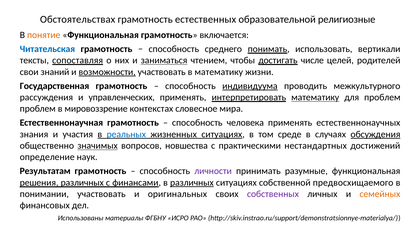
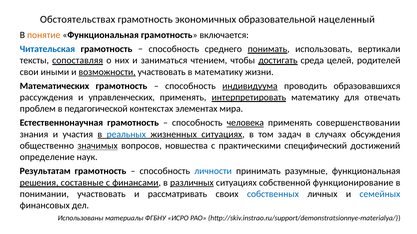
естественных: естественных -> экономичных
религиозные: религиозные -> нацеленный
заниматься underline: present -> none
числе: числе -> среда
знаний: знаний -> иными
Государственная: Государственная -> Математических
межкультурного: межкультурного -> образовавшихся
математику at (315, 98) underline: present -> none
для проблем: проблем -> отвечать
мировоззрение: мировоззрение -> педагогической
словесное: словесное -> элементах
человека underline: none -> present
естественнонаучных: естественнонаучных -> совершенствовании
среде: среде -> задач
обсуждения underline: present -> none
нестандартных: нестандартных -> специфический
личности colour: purple -> blue
решения различных: различных -> составные
предвосхищаемого: предвосхищаемого -> функционирование
оригинальных: оригинальных -> рассматривать
собственных colour: purple -> blue
семейных colour: orange -> blue
